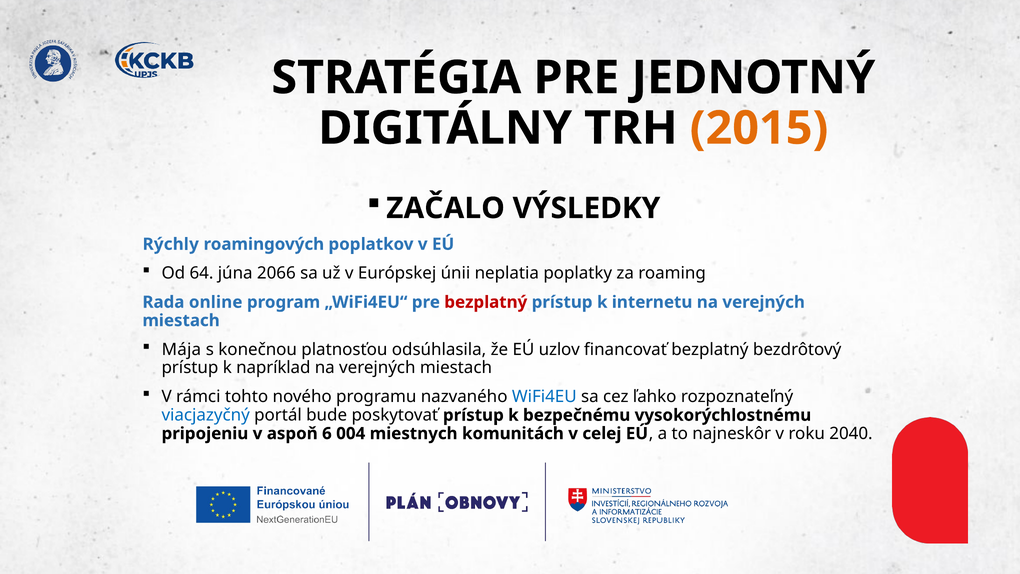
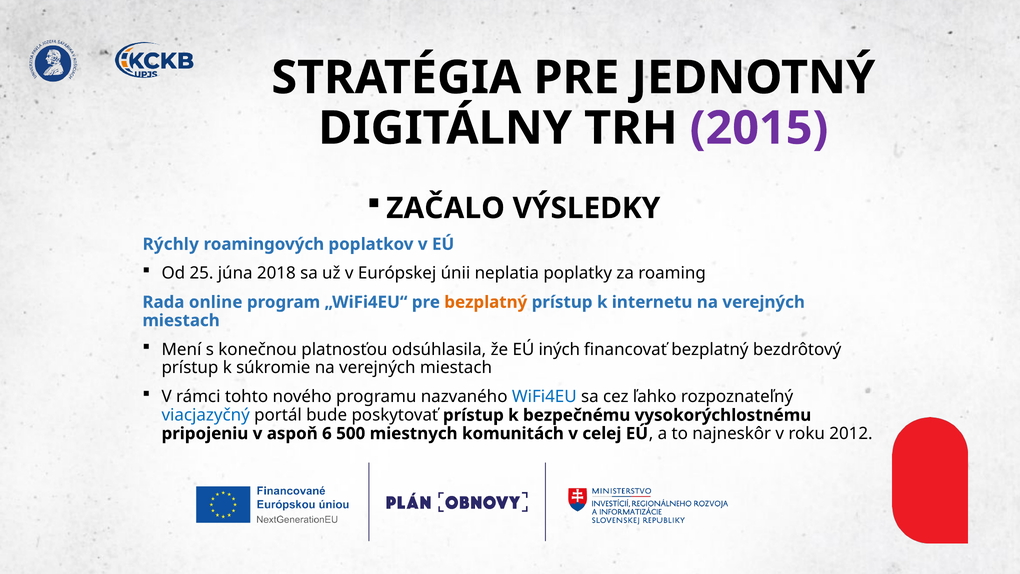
2015 colour: orange -> purple
64: 64 -> 25
2066: 2066 -> 2018
bezplatný at (486, 302) colour: red -> orange
Mája: Mája -> Mení
uzlov: uzlov -> iných
napríklad: napríklad -> súkromie
004: 004 -> 500
2040: 2040 -> 2012
